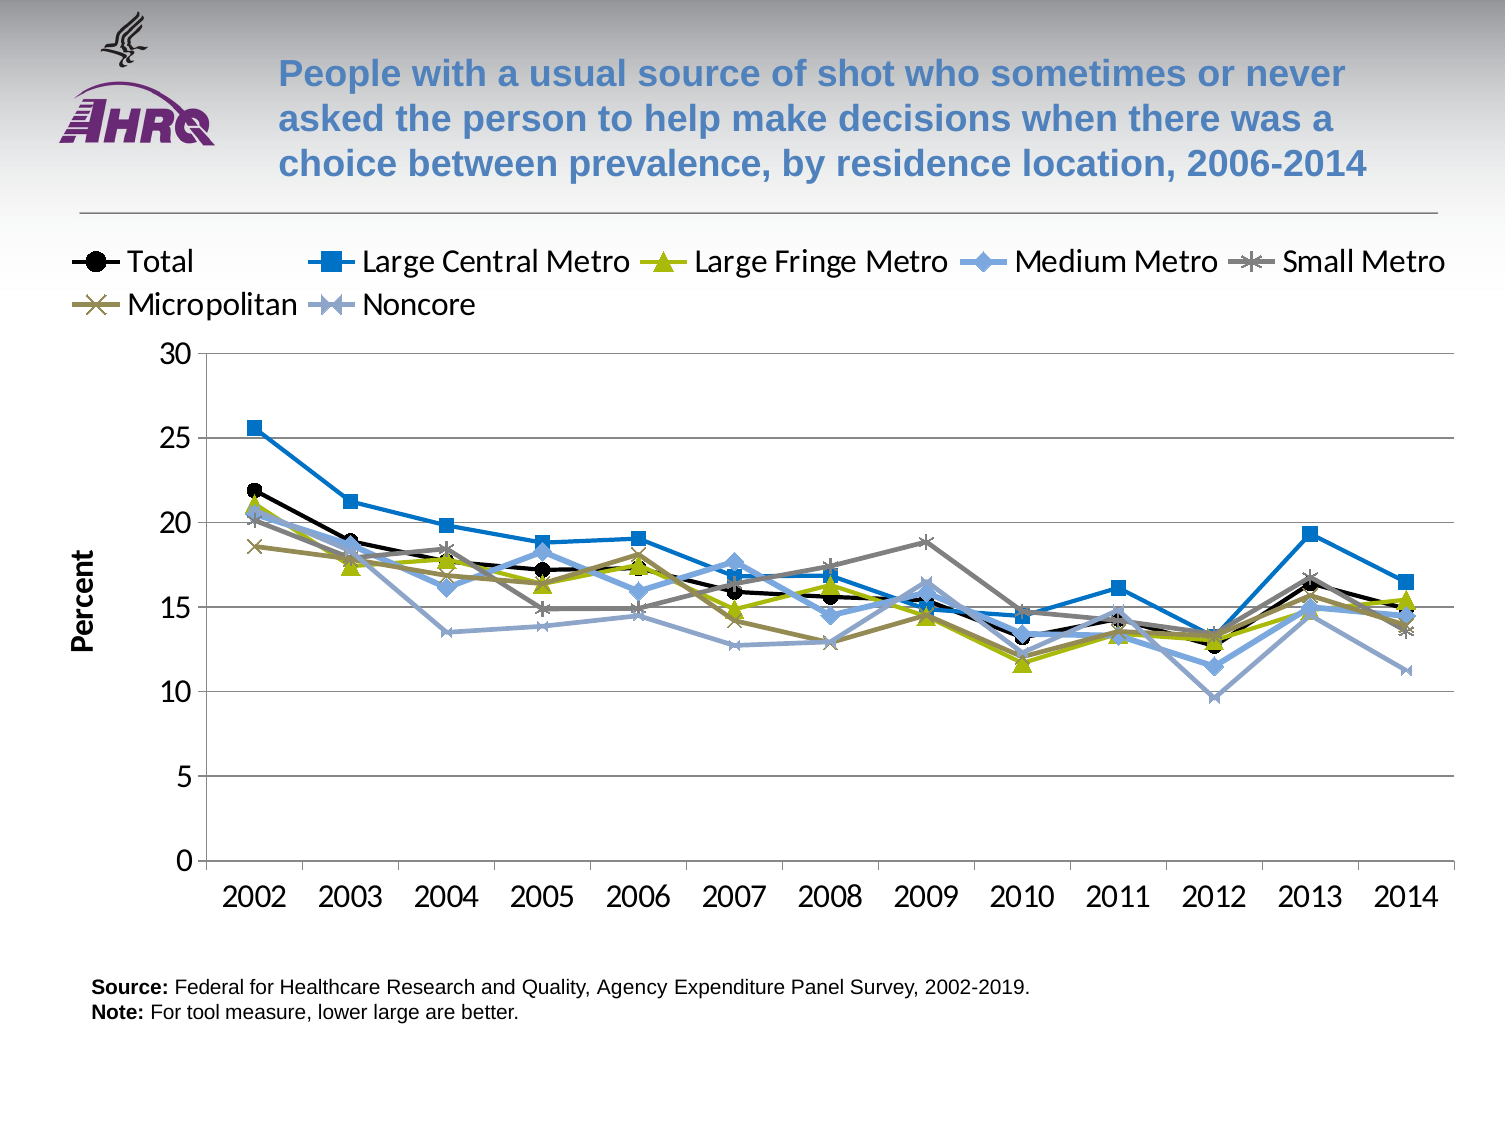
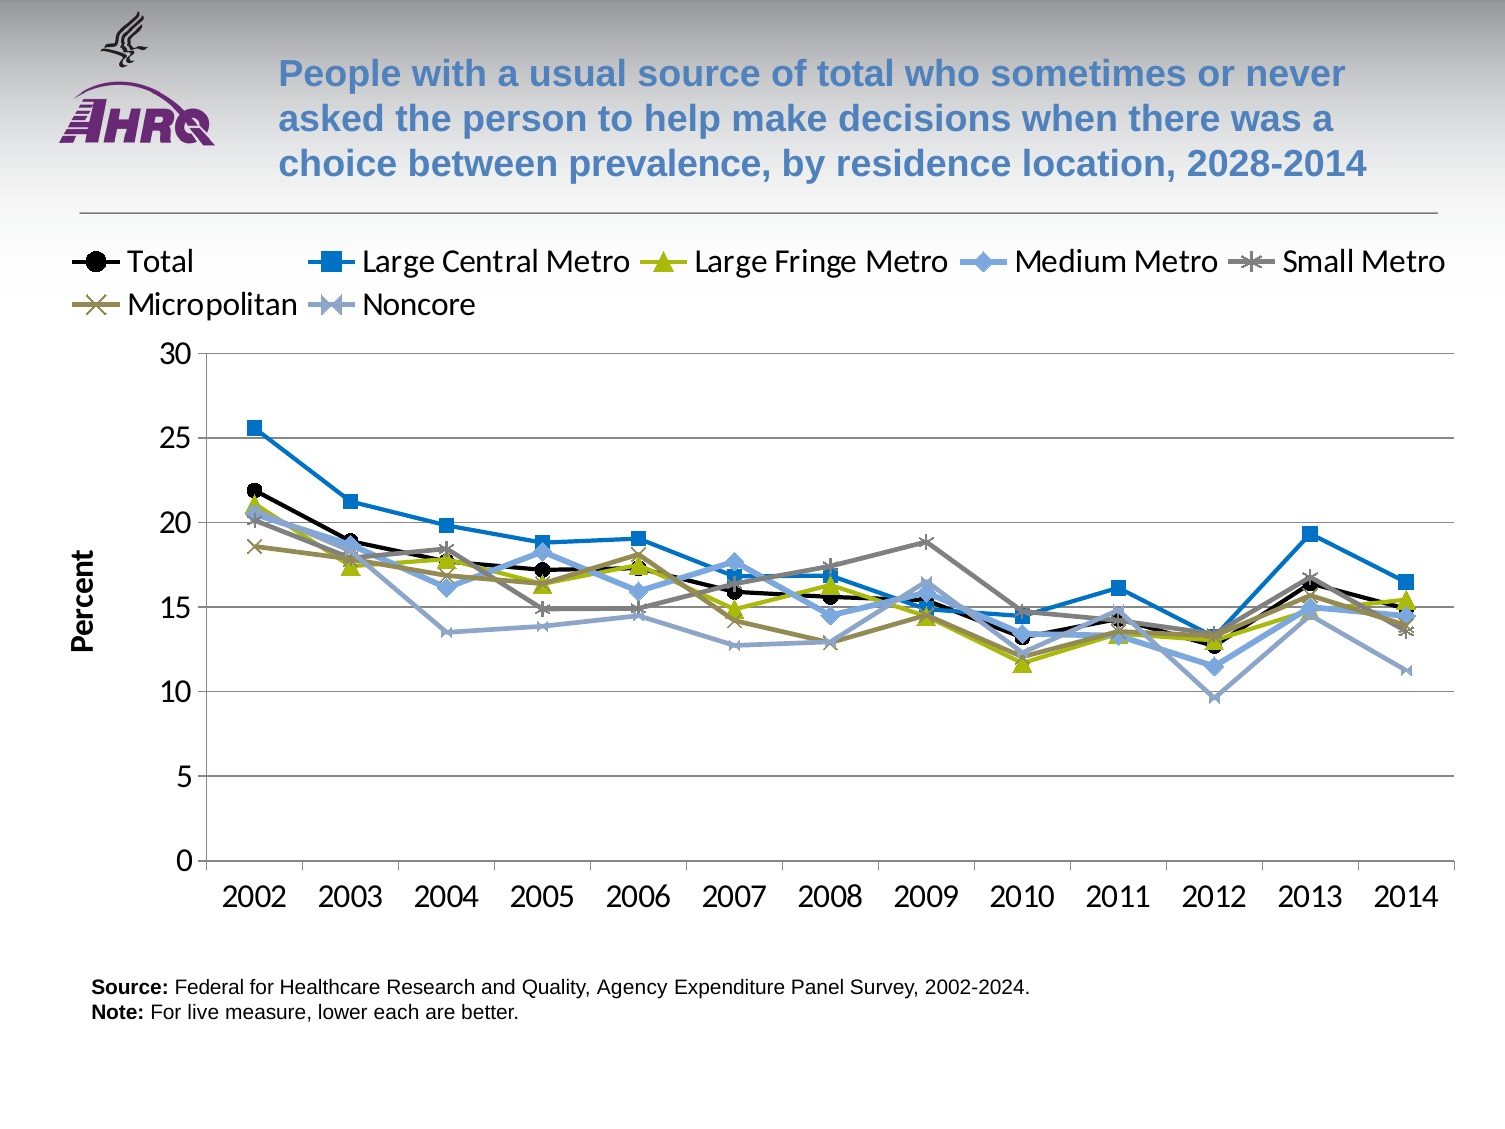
of shot: shot -> total
2006-2014: 2006-2014 -> 2028-2014
2002-2019: 2002-2019 -> 2002-2024
tool: tool -> live
lower large: large -> each
